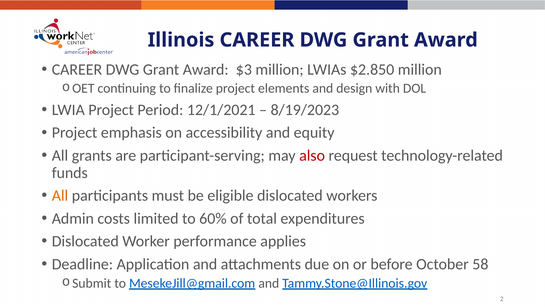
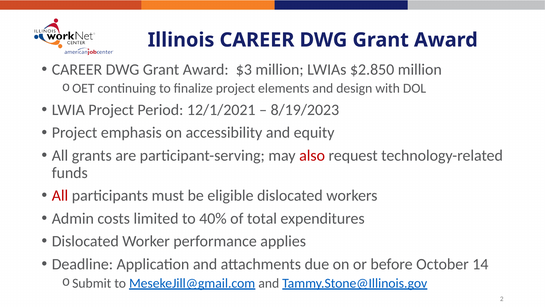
All at (60, 195) colour: orange -> red
60%: 60% -> 40%
58: 58 -> 14
